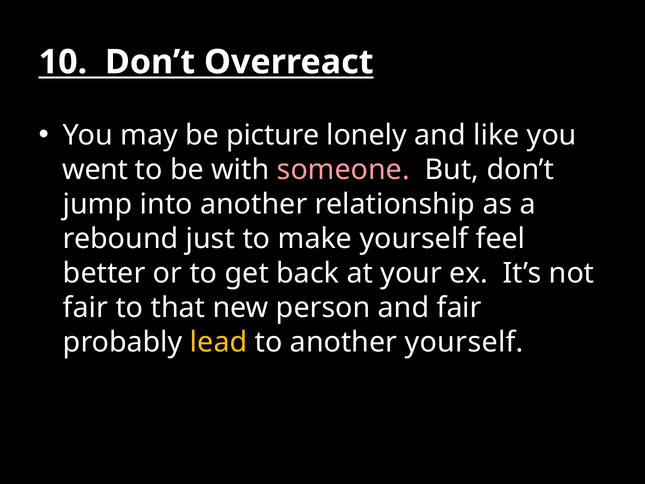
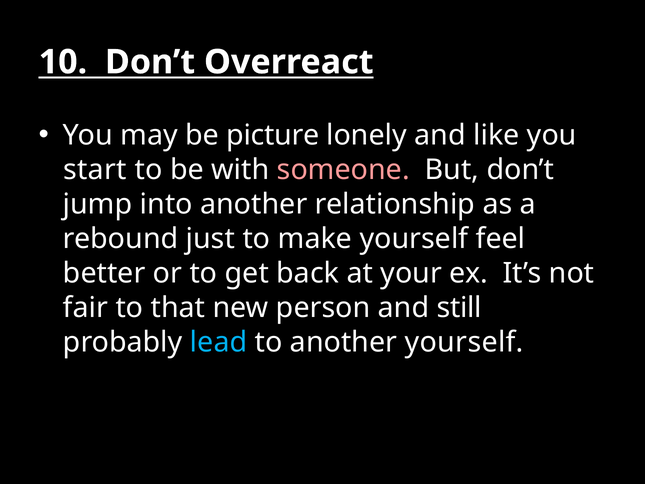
went: went -> start
and fair: fair -> still
lead colour: yellow -> light blue
